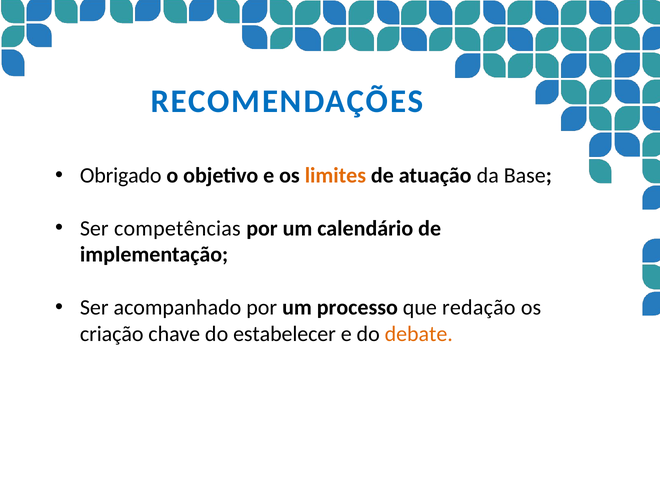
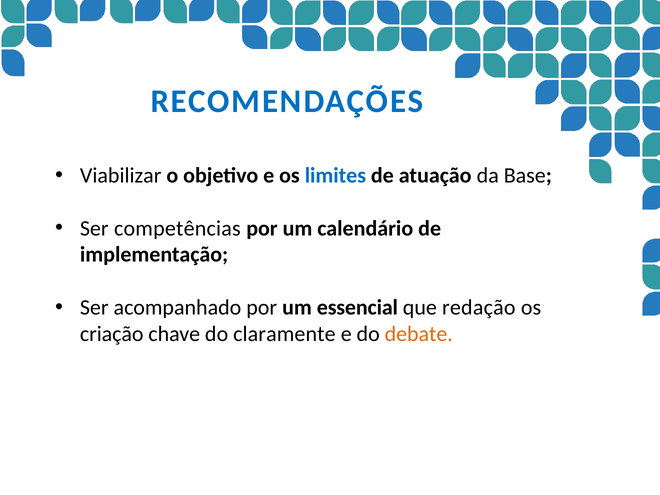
Obrigado: Obrigado -> Viabilizar
limites colour: orange -> blue
processo: processo -> essencial
estabelecer: estabelecer -> claramente
